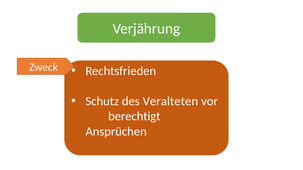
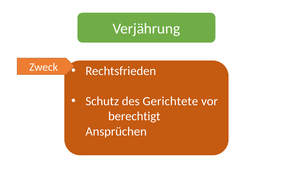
Veralteten: Veralteten -> Gerichtete
